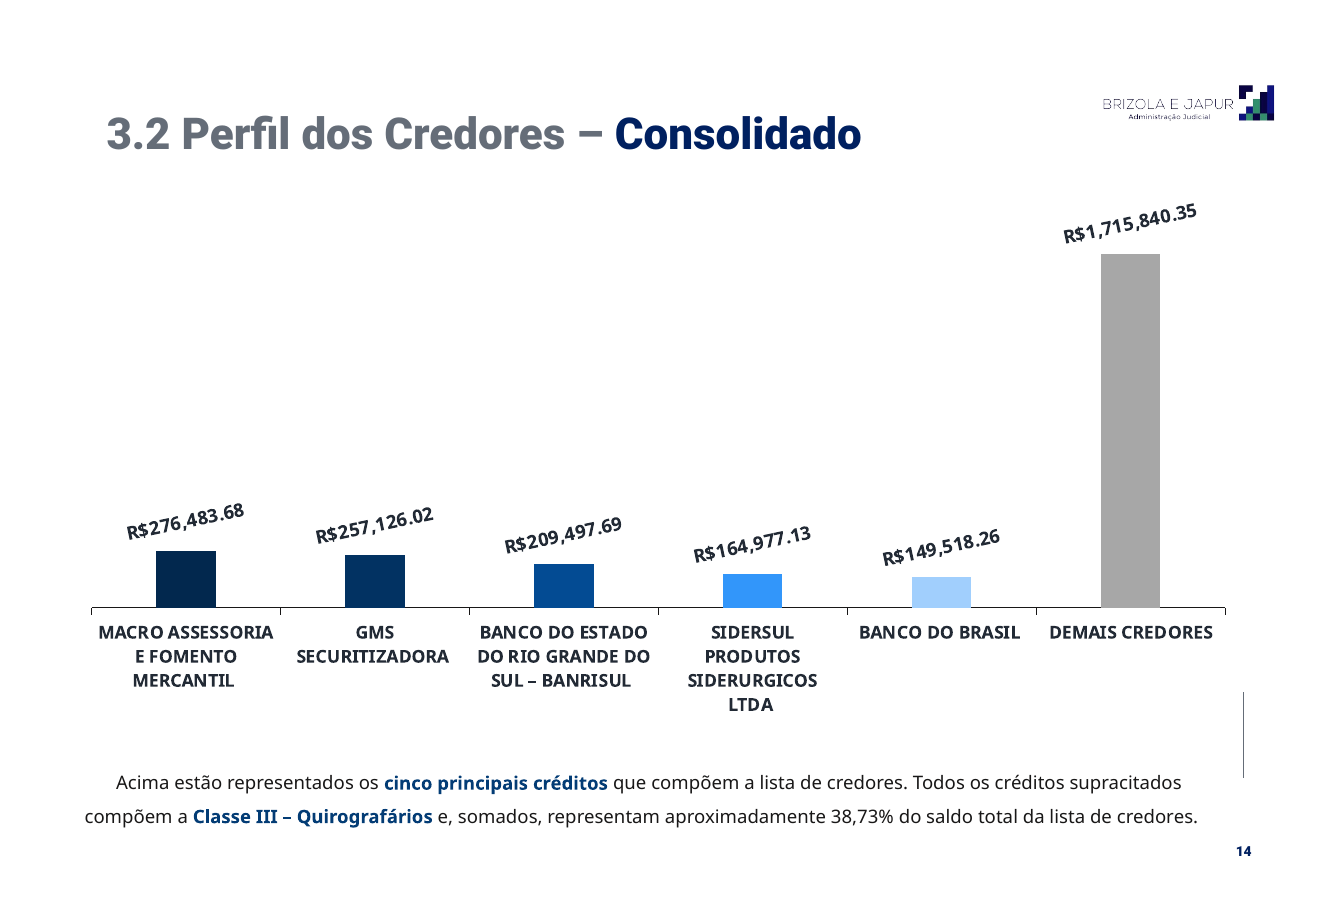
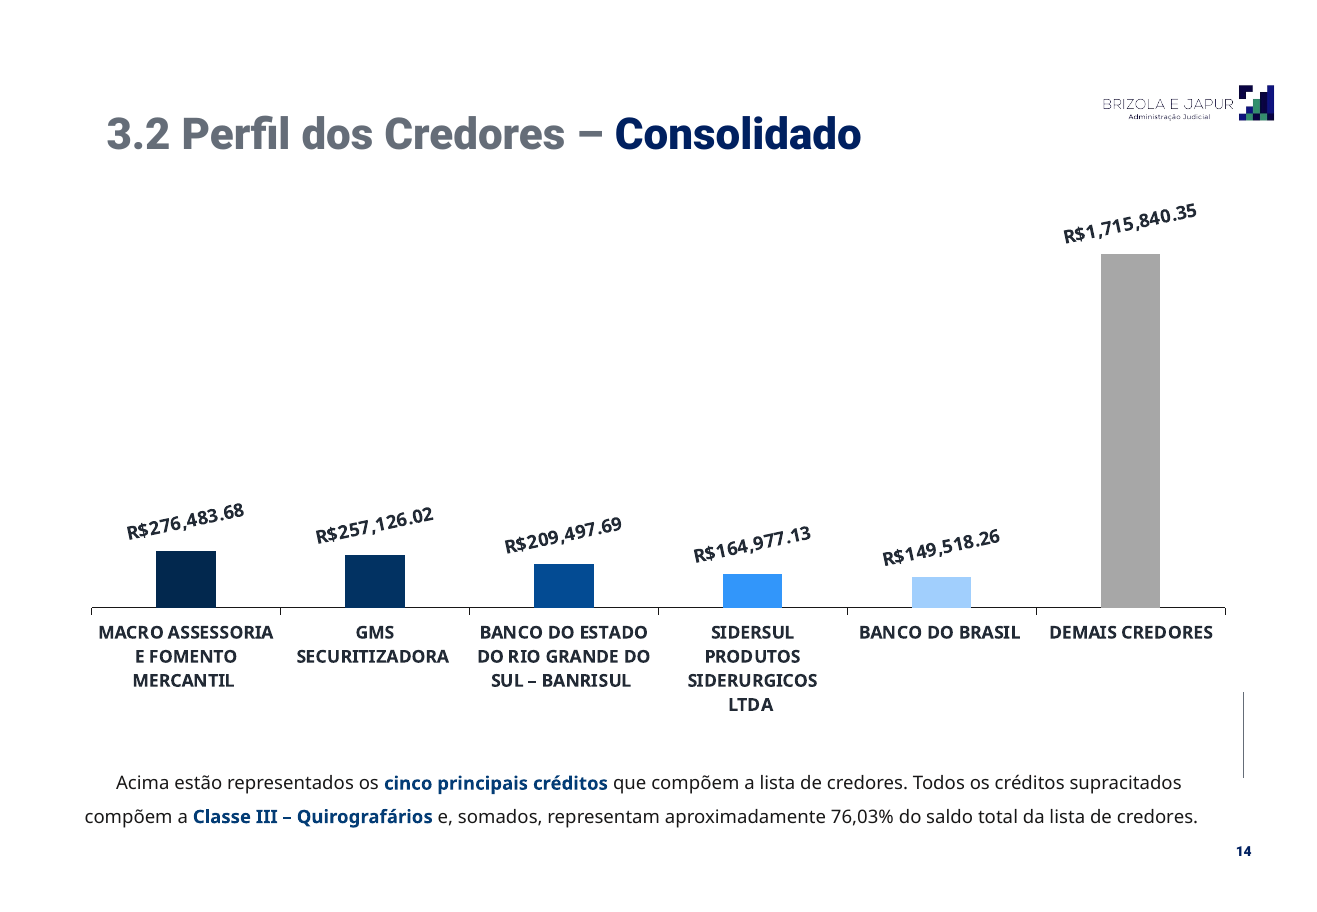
38,73%: 38,73% -> 76,03%
